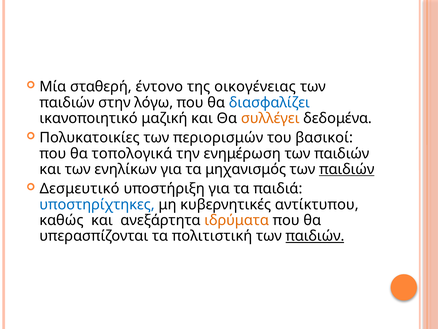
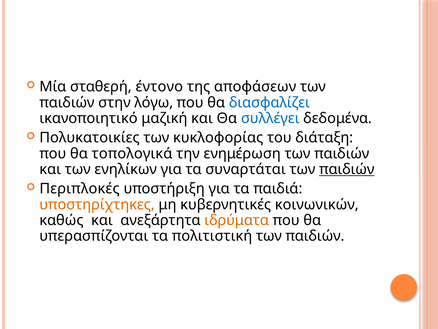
οικογένειας: οικογένειας -> αποφάσεων
συλλέγει colour: orange -> blue
περιορισμών: περιορισμών -> κυκλοφορίας
βασικοί: βασικοί -> διάταξη
μηχανισμός: μηχανισμός -> συναρτάται
Δεσμευτικό: Δεσμευτικό -> Περιπλοκές
υποστηρίχτηκες colour: blue -> orange
αντίκτυπου: αντίκτυπου -> κοινωνικών
παιδιών at (315, 236) underline: present -> none
